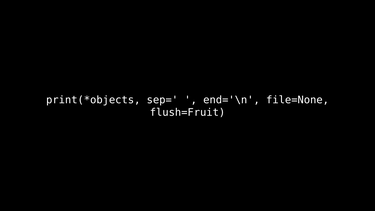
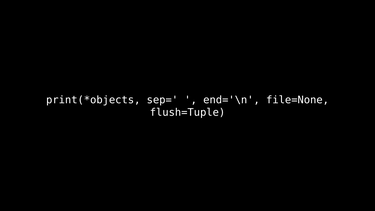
flush=Fruit: flush=Fruit -> flush=Tuple
